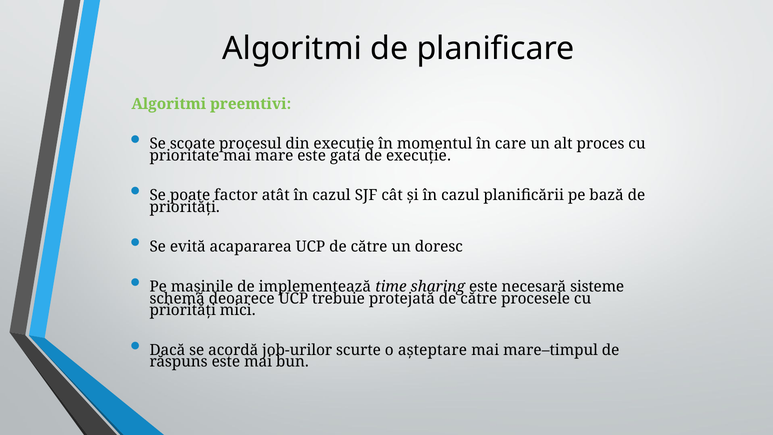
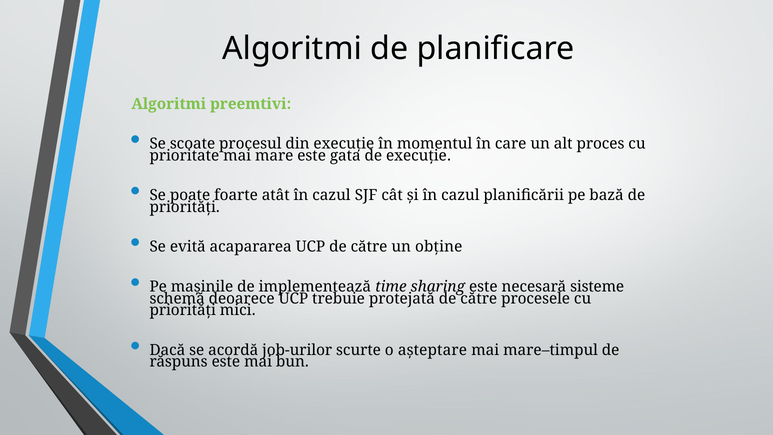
factor: factor -> foarte
doresc: doresc -> obţine
